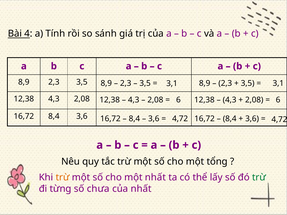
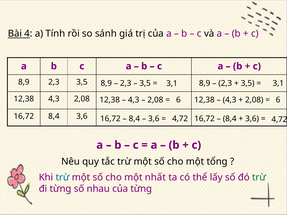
trừ at (63, 177) colour: orange -> blue
chưa: chưa -> nhau
của nhất: nhất -> từng
